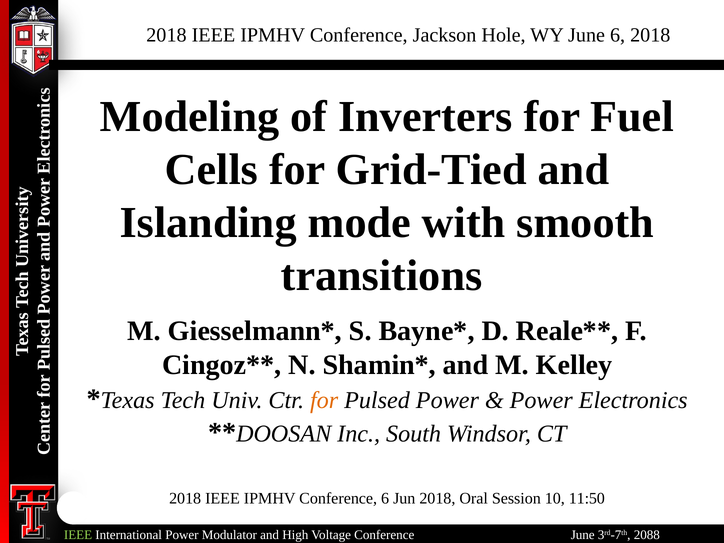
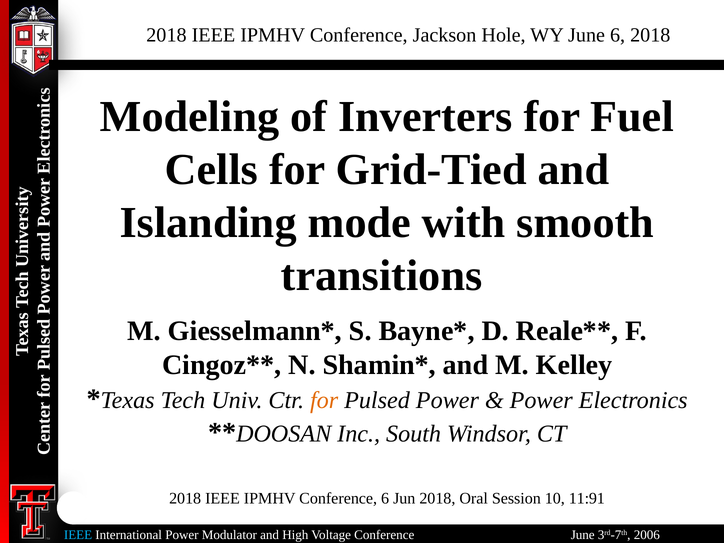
11:50: 11:50 -> 11:91
IEEE at (78, 535) colour: light green -> light blue
2088: 2088 -> 2006
